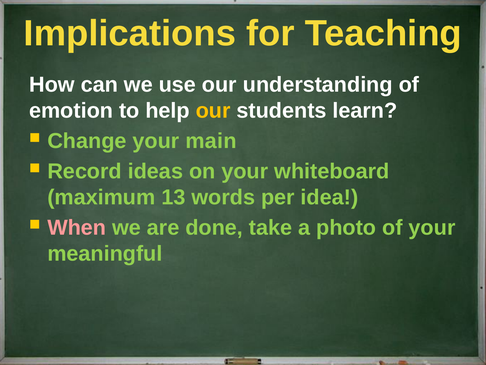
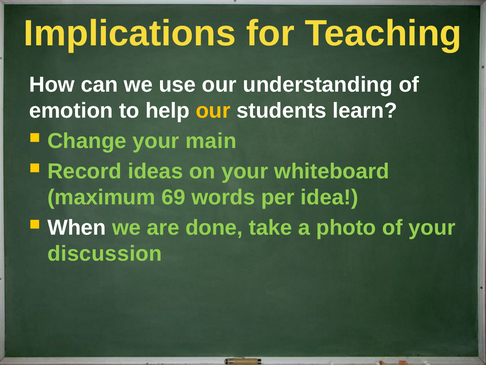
13: 13 -> 69
When colour: pink -> white
meaningful: meaningful -> discussion
